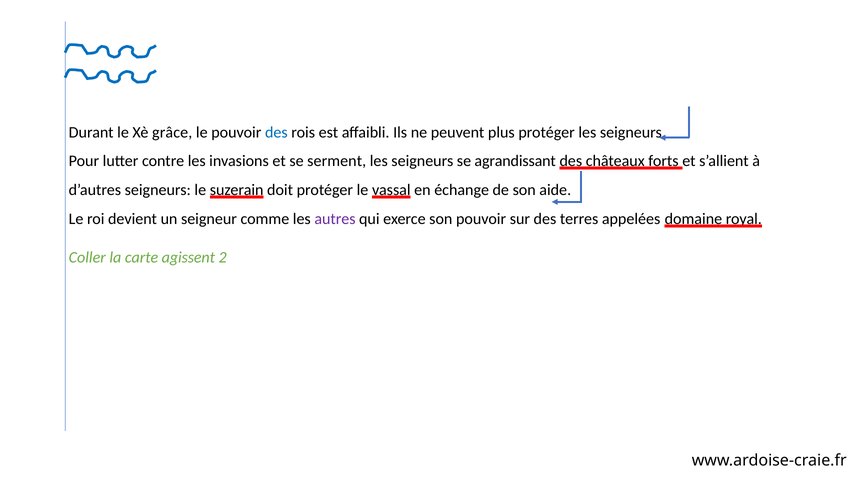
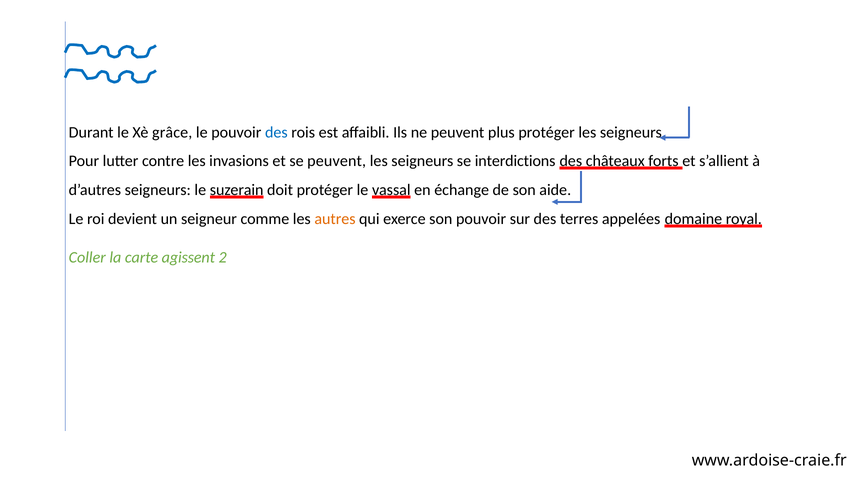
se serment: serment -> peuvent
agrandissant: agrandissant -> interdictions
autres colour: purple -> orange
